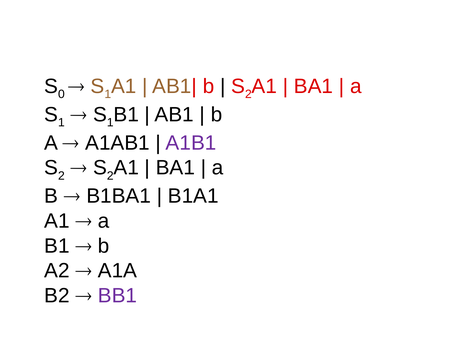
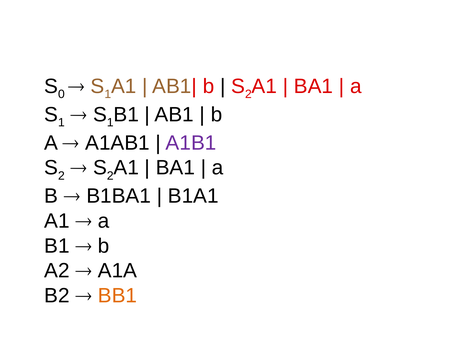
BB1 colour: purple -> orange
